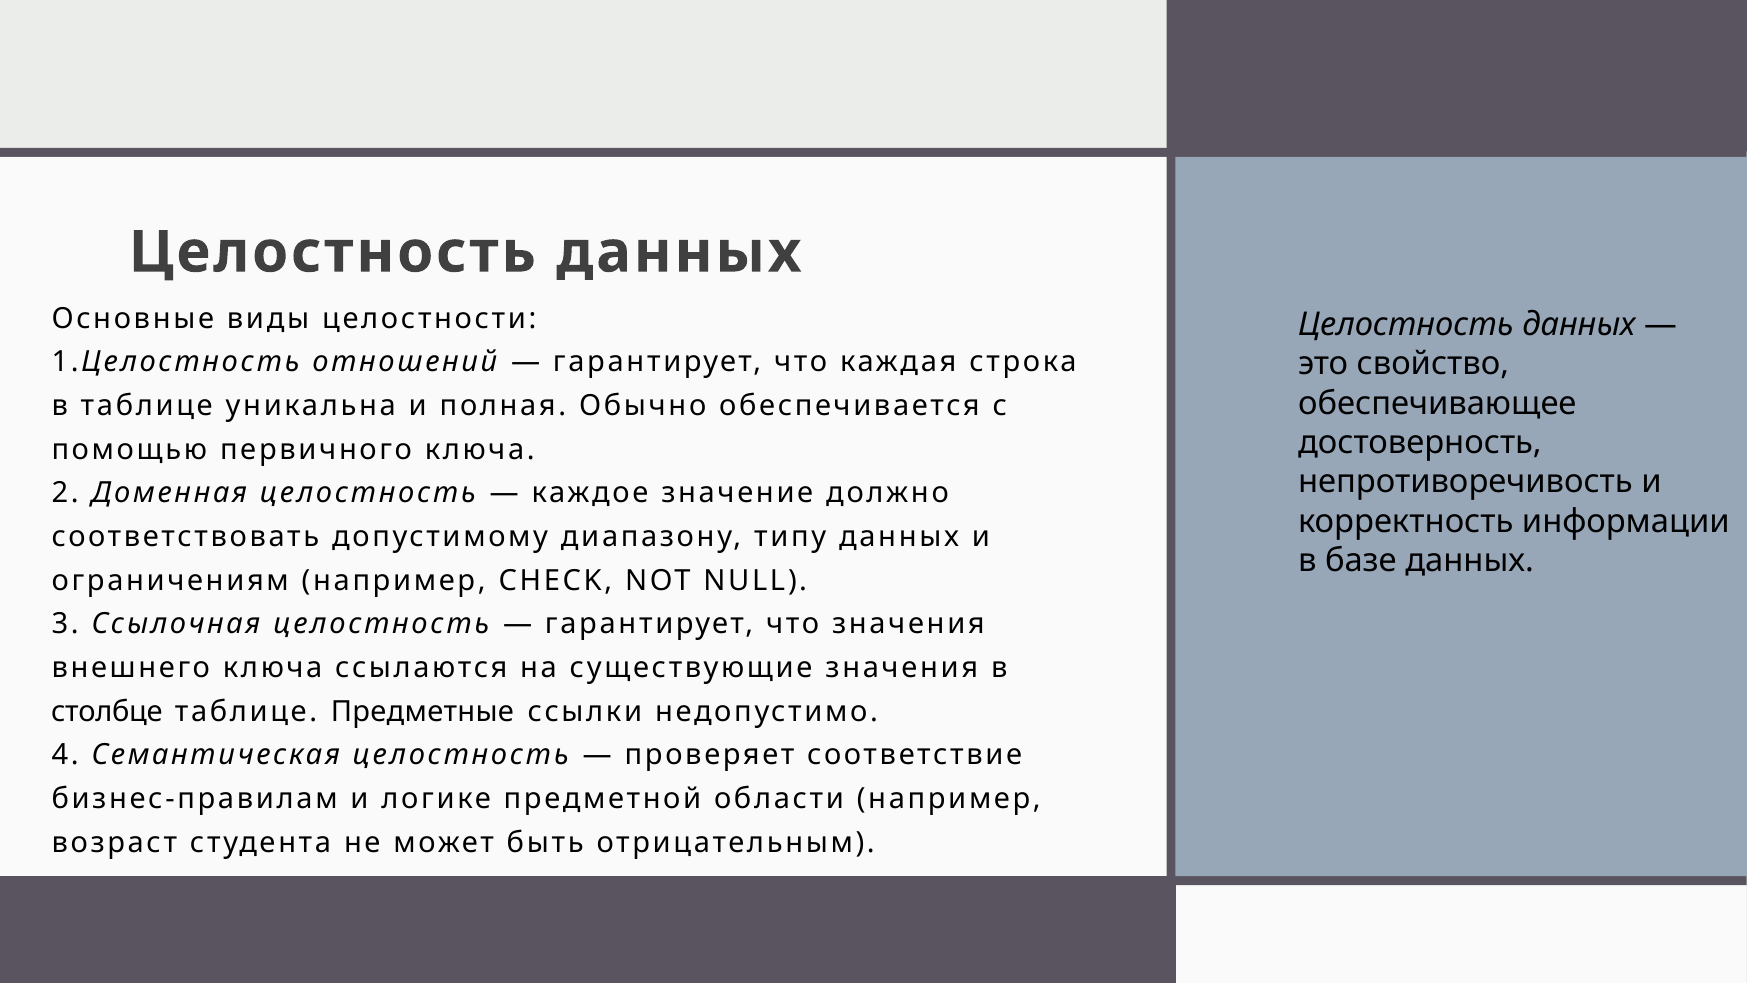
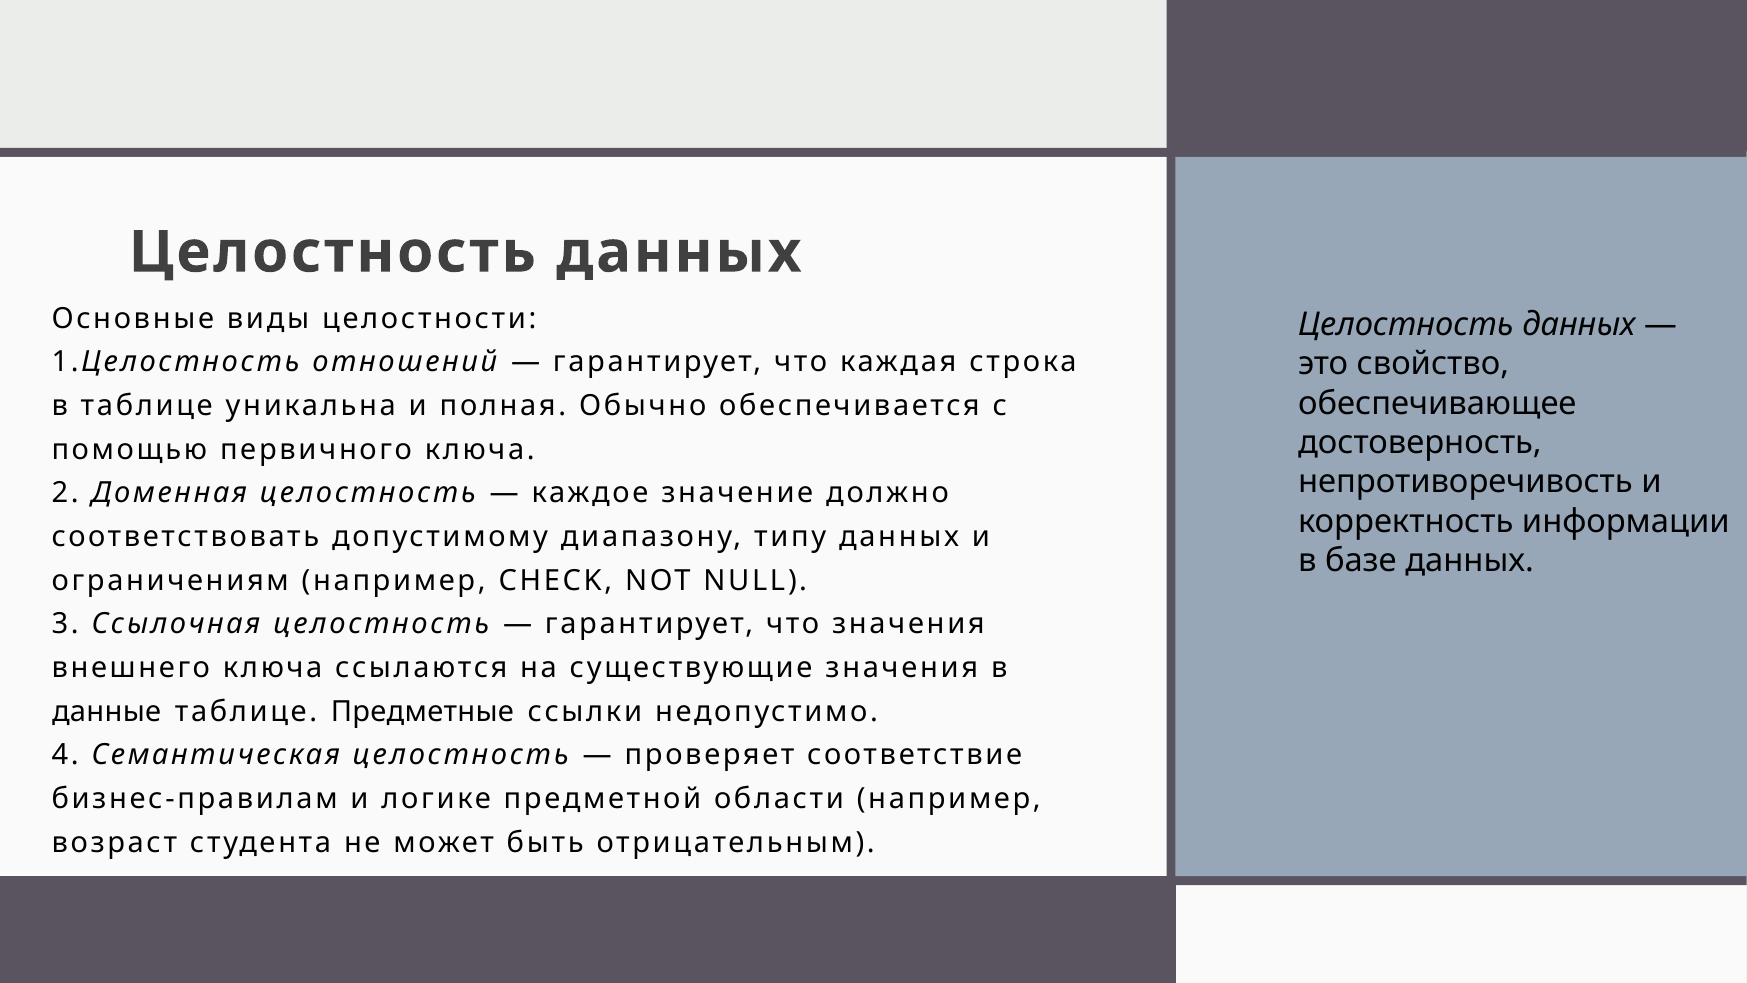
столбце: столбце -> данные
